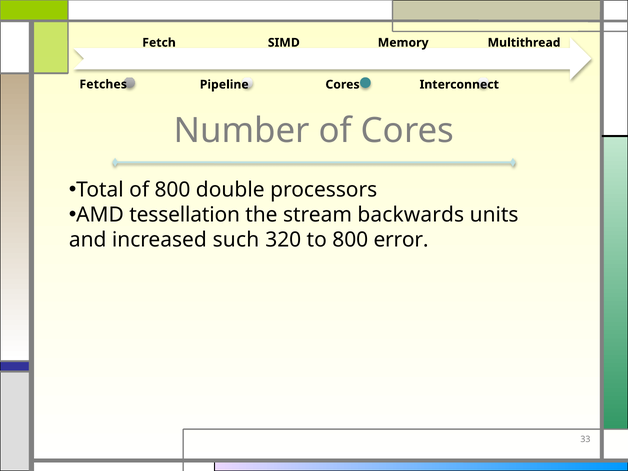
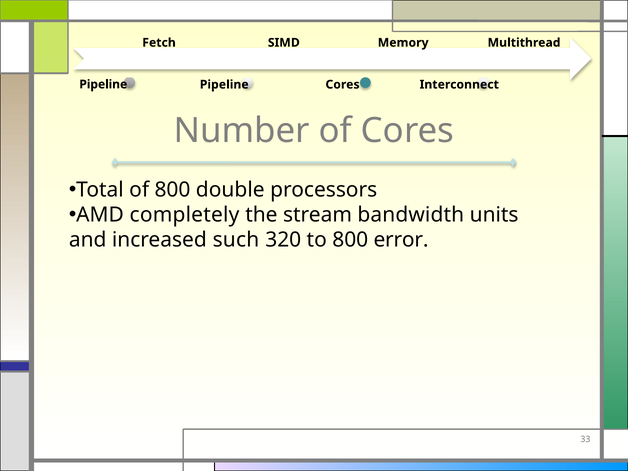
Fetches at (103, 84): Fetches -> Pipeline
tessellation: tessellation -> completely
backwards: backwards -> bandwidth
